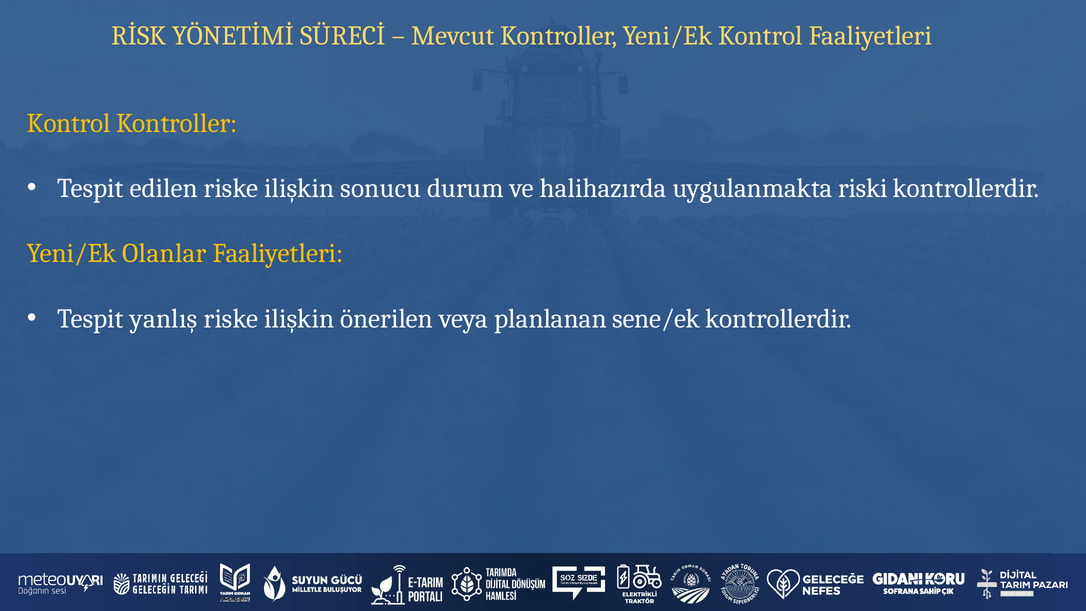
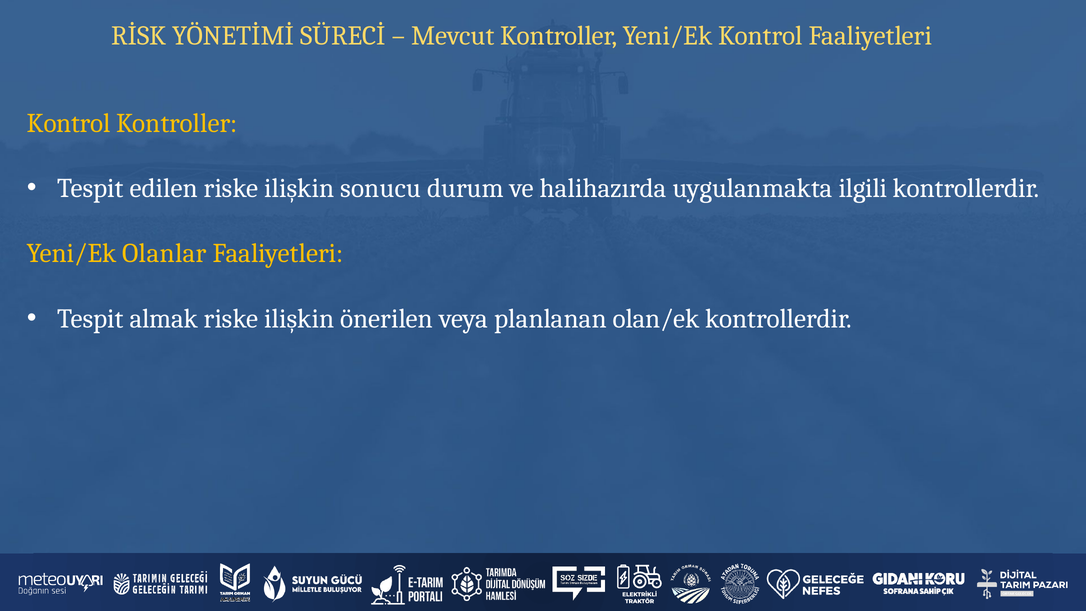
riski: riski -> ilgili
yanlış: yanlış -> almak
sene/ek: sene/ek -> olan/ek
